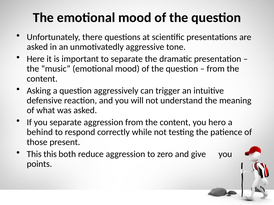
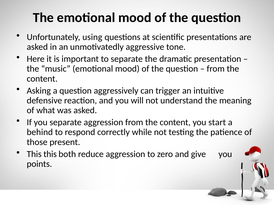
there: there -> using
hero: hero -> start
